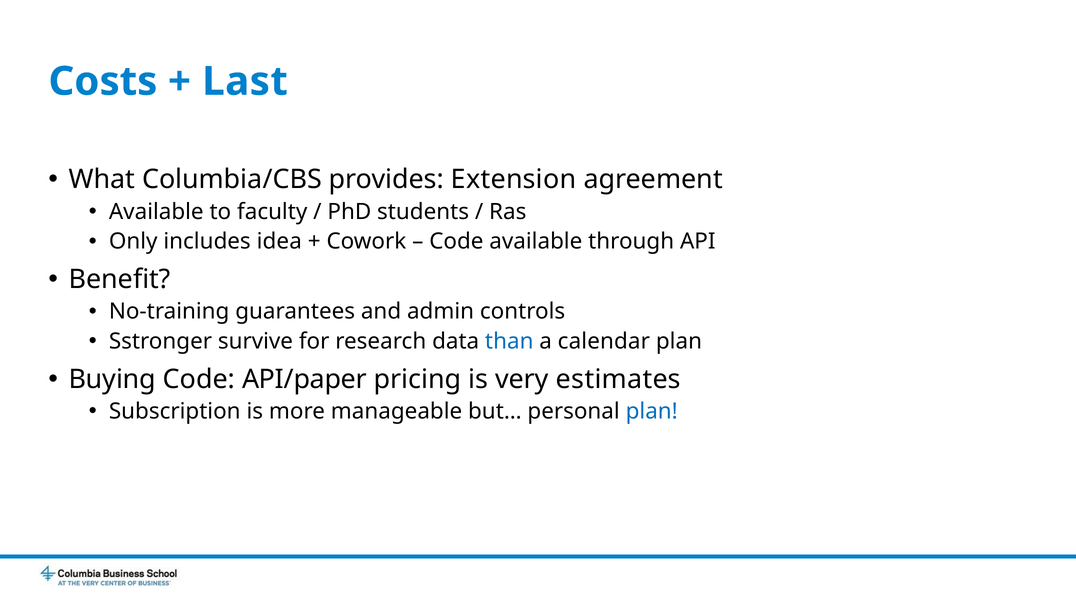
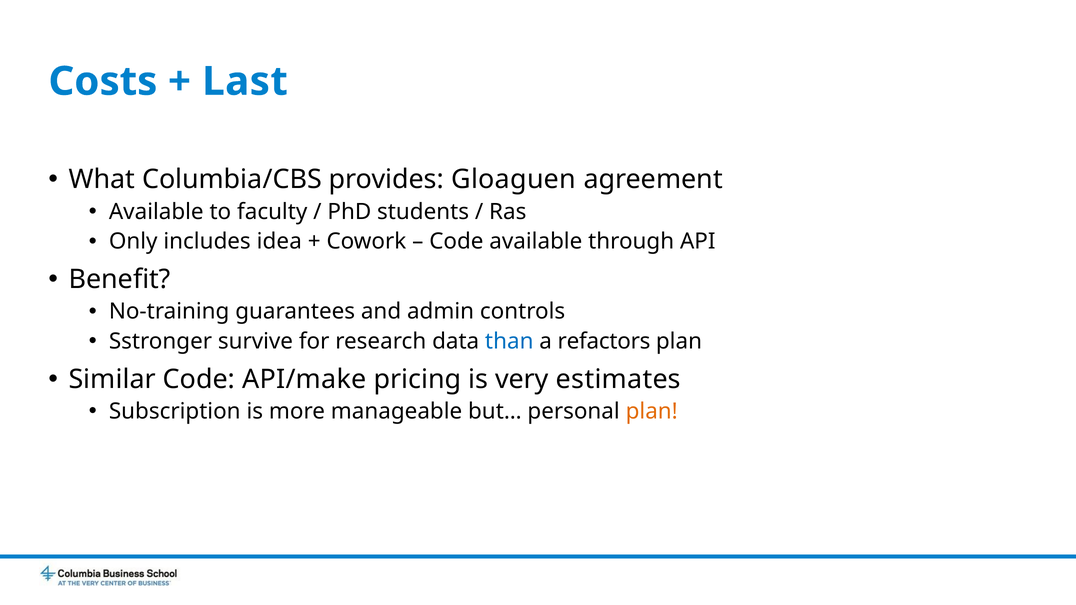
Extension: Extension -> Gloaguen
calendar: calendar -> refactors
Buying: Buying -> Similar
API/paper: API/paper -> API/make
plan at (652, 412) colour: blue -> orange
